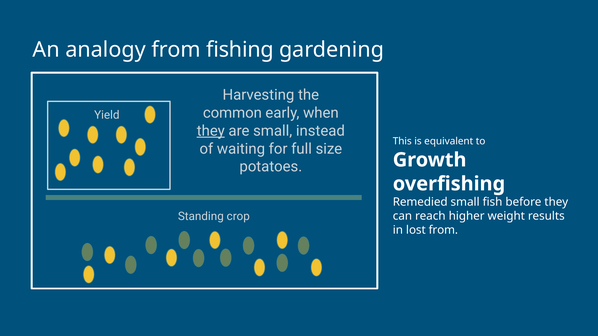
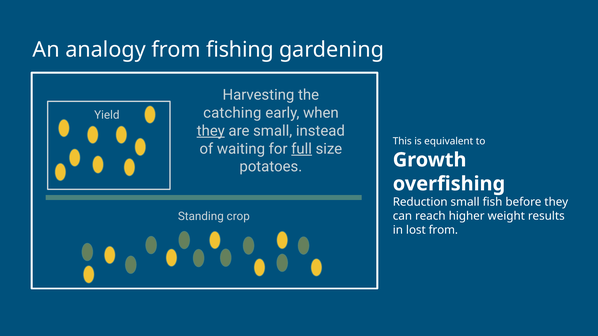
common: common -> catching
full underline: none -> present
Remedied: Remedied -> Reduction
